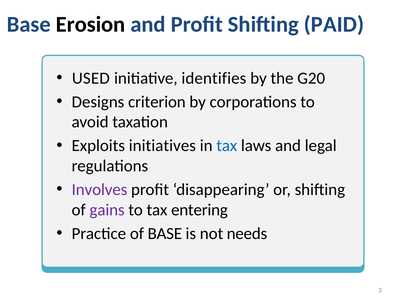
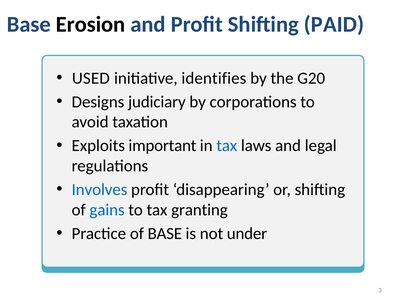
criterion: criterion -> judiciary
initiatives: initiatives -> important
Involves colour: purple -> blue
gains colour: purple -> blue
entering: entering -> granting
needs: needs -> under
